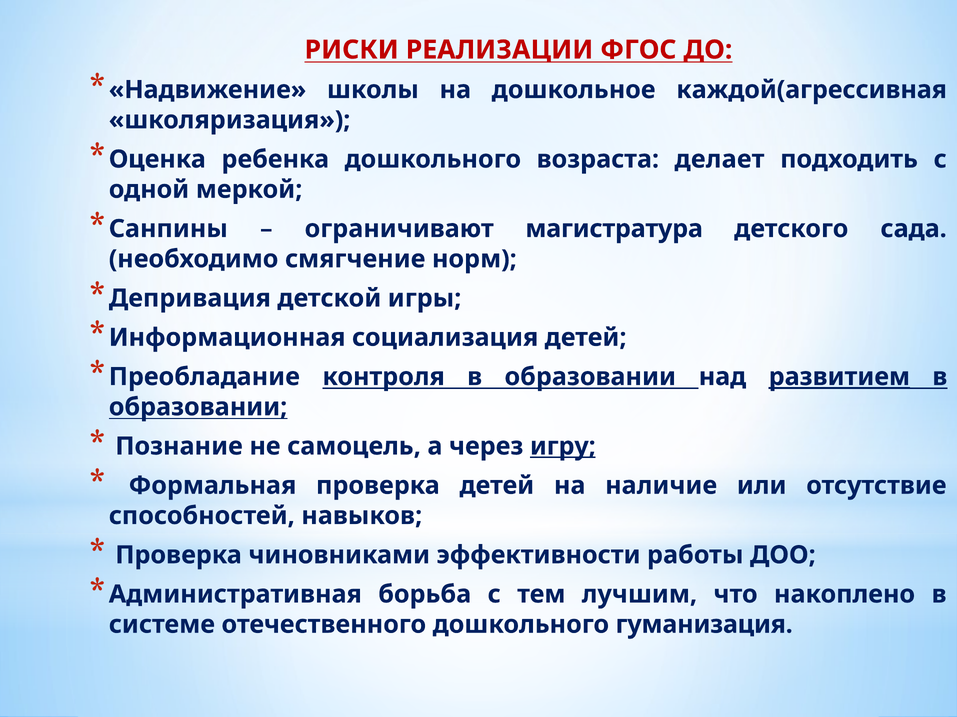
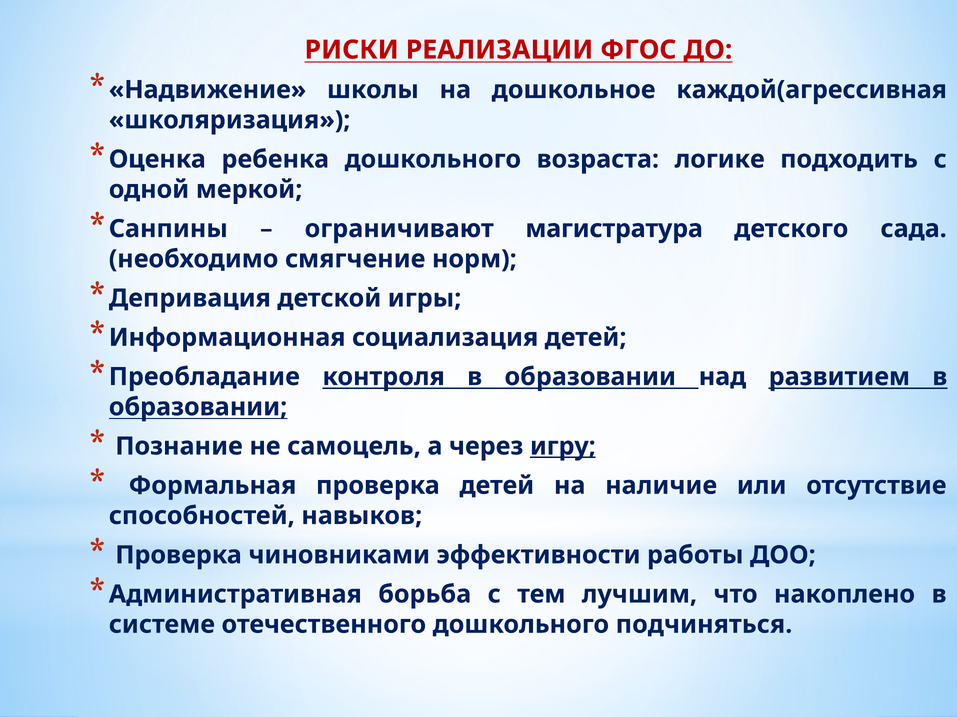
делает: делает -> логике
развитием underline: present -> none
гуманизация: гуманизация -> подчиняться
